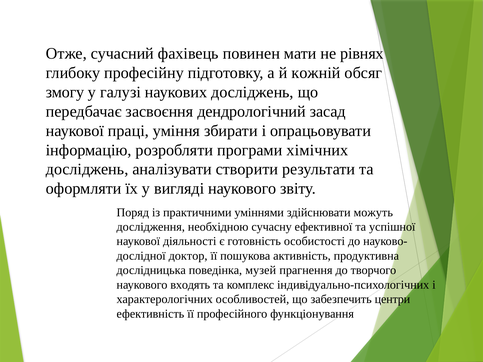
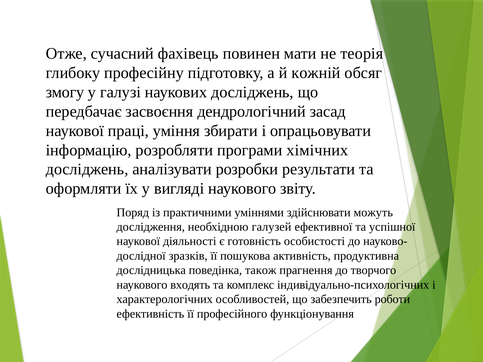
рівнях: рівнях -> теорія
створити: створити -> розробки
сучасну: сучасну -> галузей
доктор: доктор -> зразків
музей: музей -> також
центри: центри -> роботи
